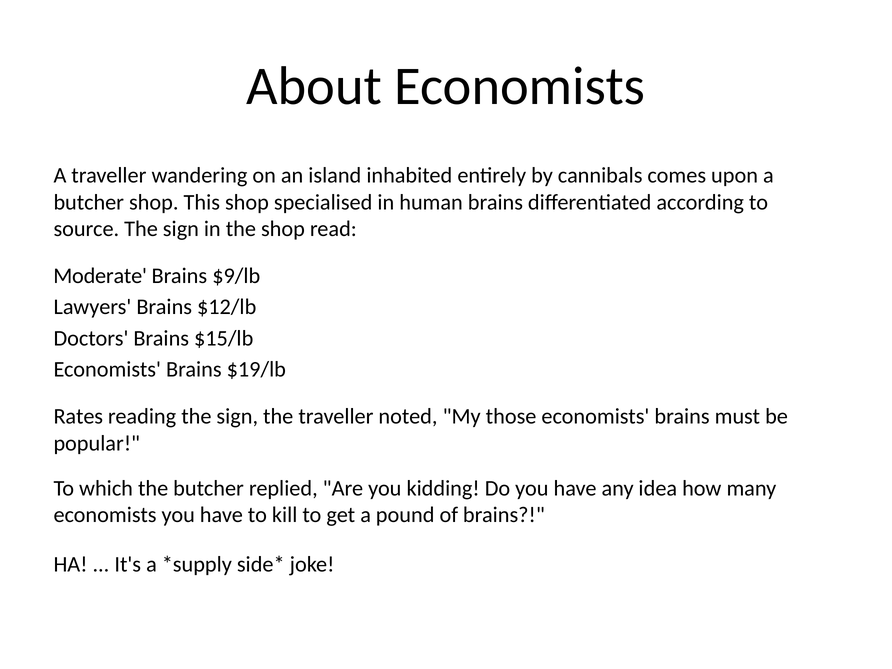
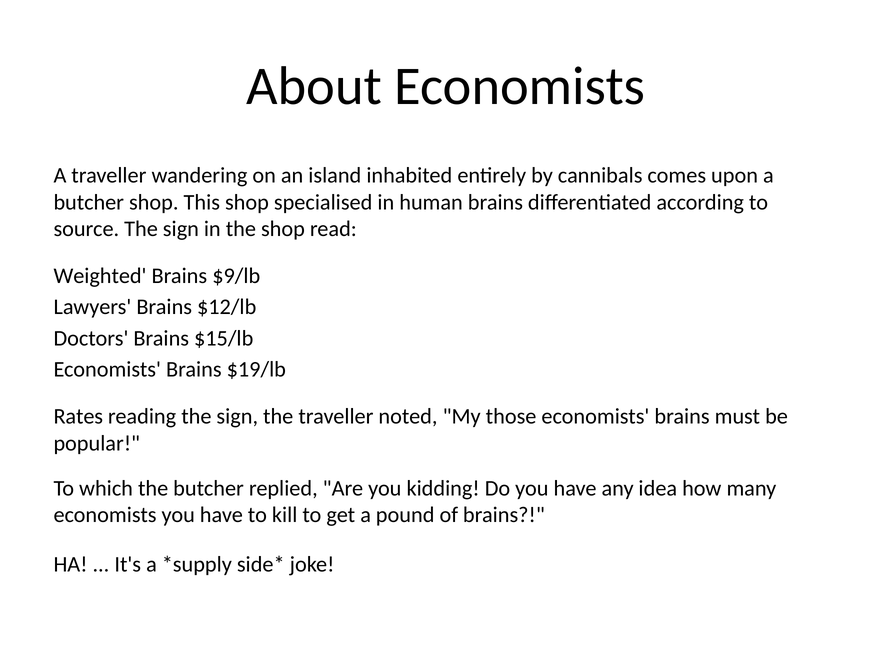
Moderate: Moderate -> Weighted
